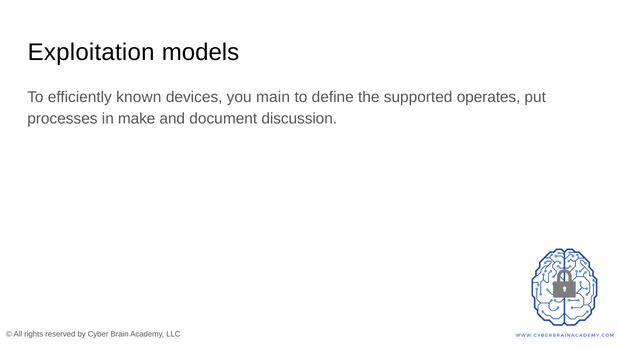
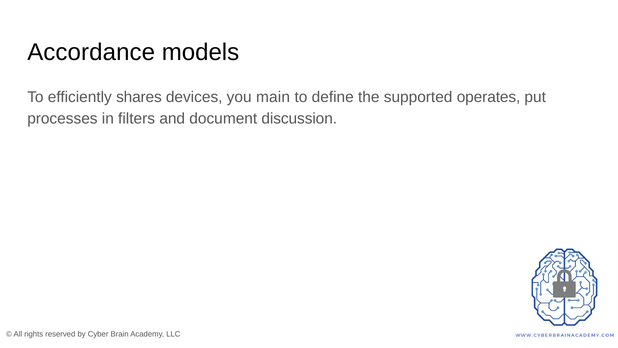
Exploitation: Exploitation -> Accordance
known: known -> shares
make: make -> filters
